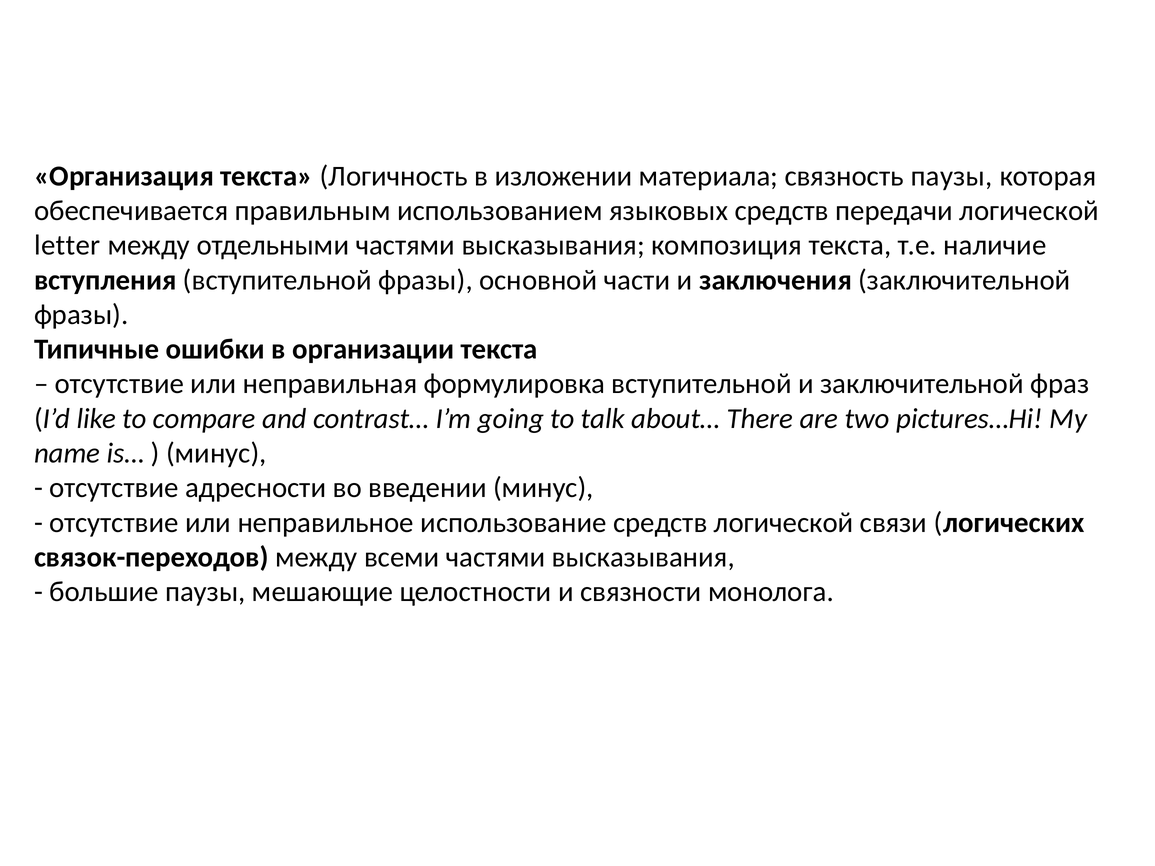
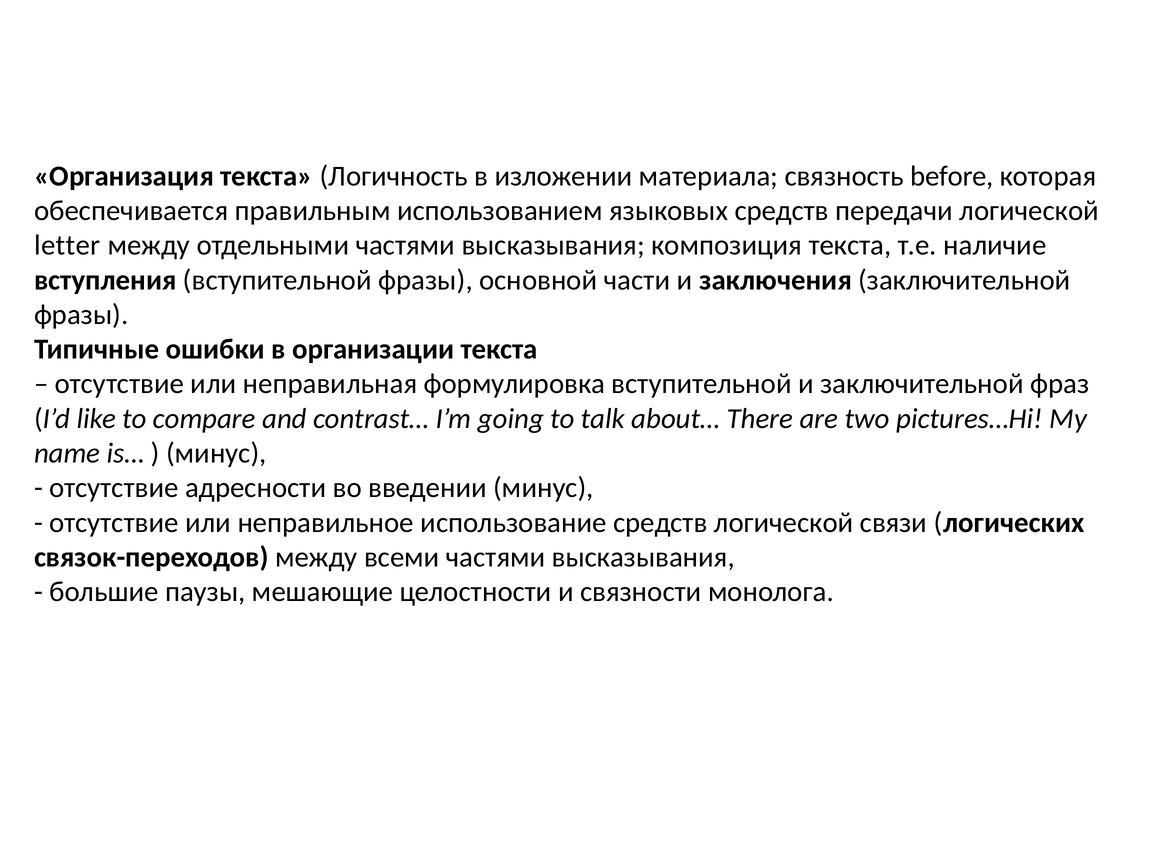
связность паузы: паузы -> before
